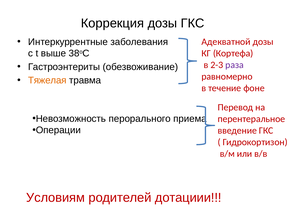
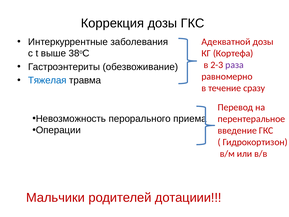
Тяжелая colour: orange -> blue
фоне: фоне -> сразу
Условиям: Условиям -> Мальчики
